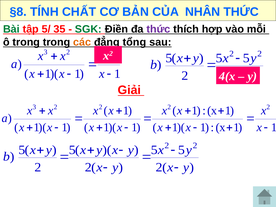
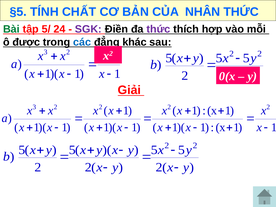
§8: §8 -> §5
35: 35 -> 24
SGK colour: green -> purple
ô trong: trong -> được
các colour: orange -> blue
tổng: tổng -> khác
4(x: 4(x -> 0(x
